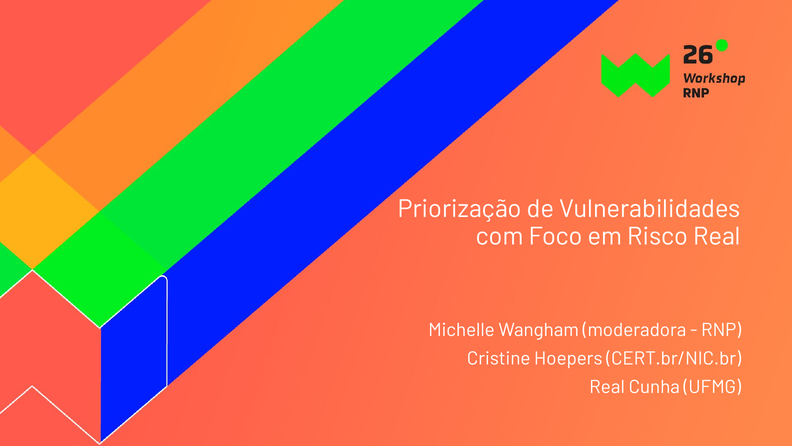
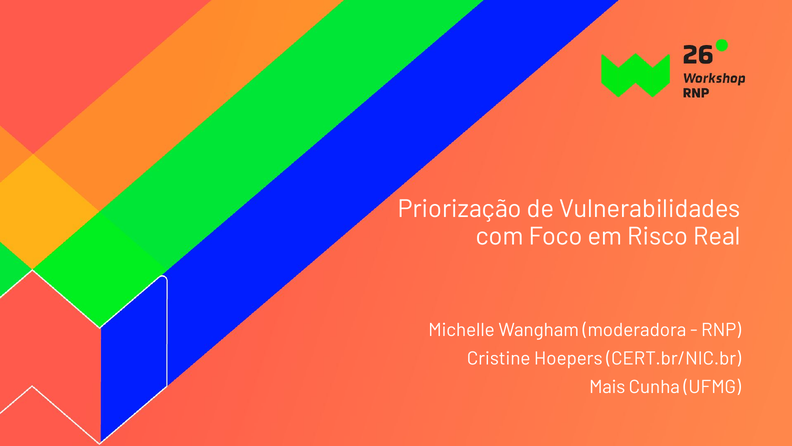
Real at (607, 387): Real -> Mais
